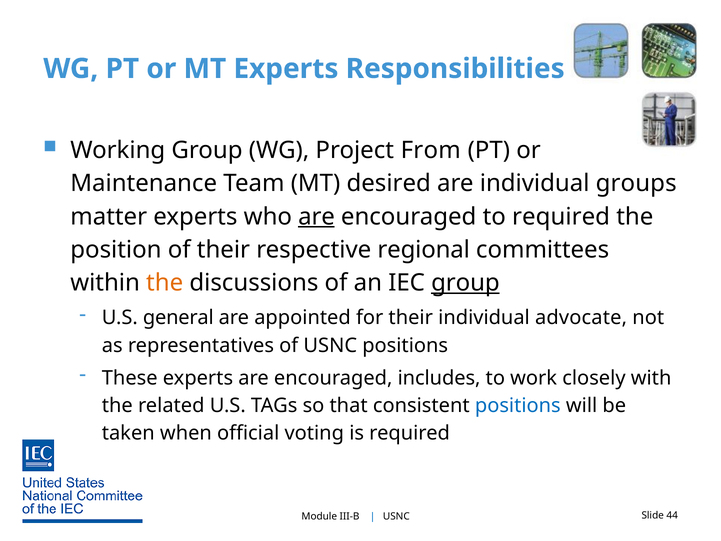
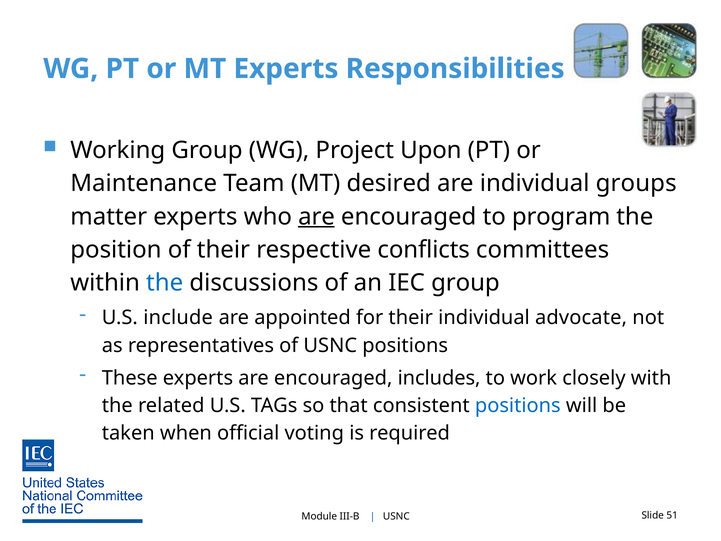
From: From -> Upon
to required: required -> program
regional: regional -> conflicts
the at (165, 283) colour: orange -> blue
group at (465, 283) underline: present -> none
general: general -> include
44: 44 -> 51
